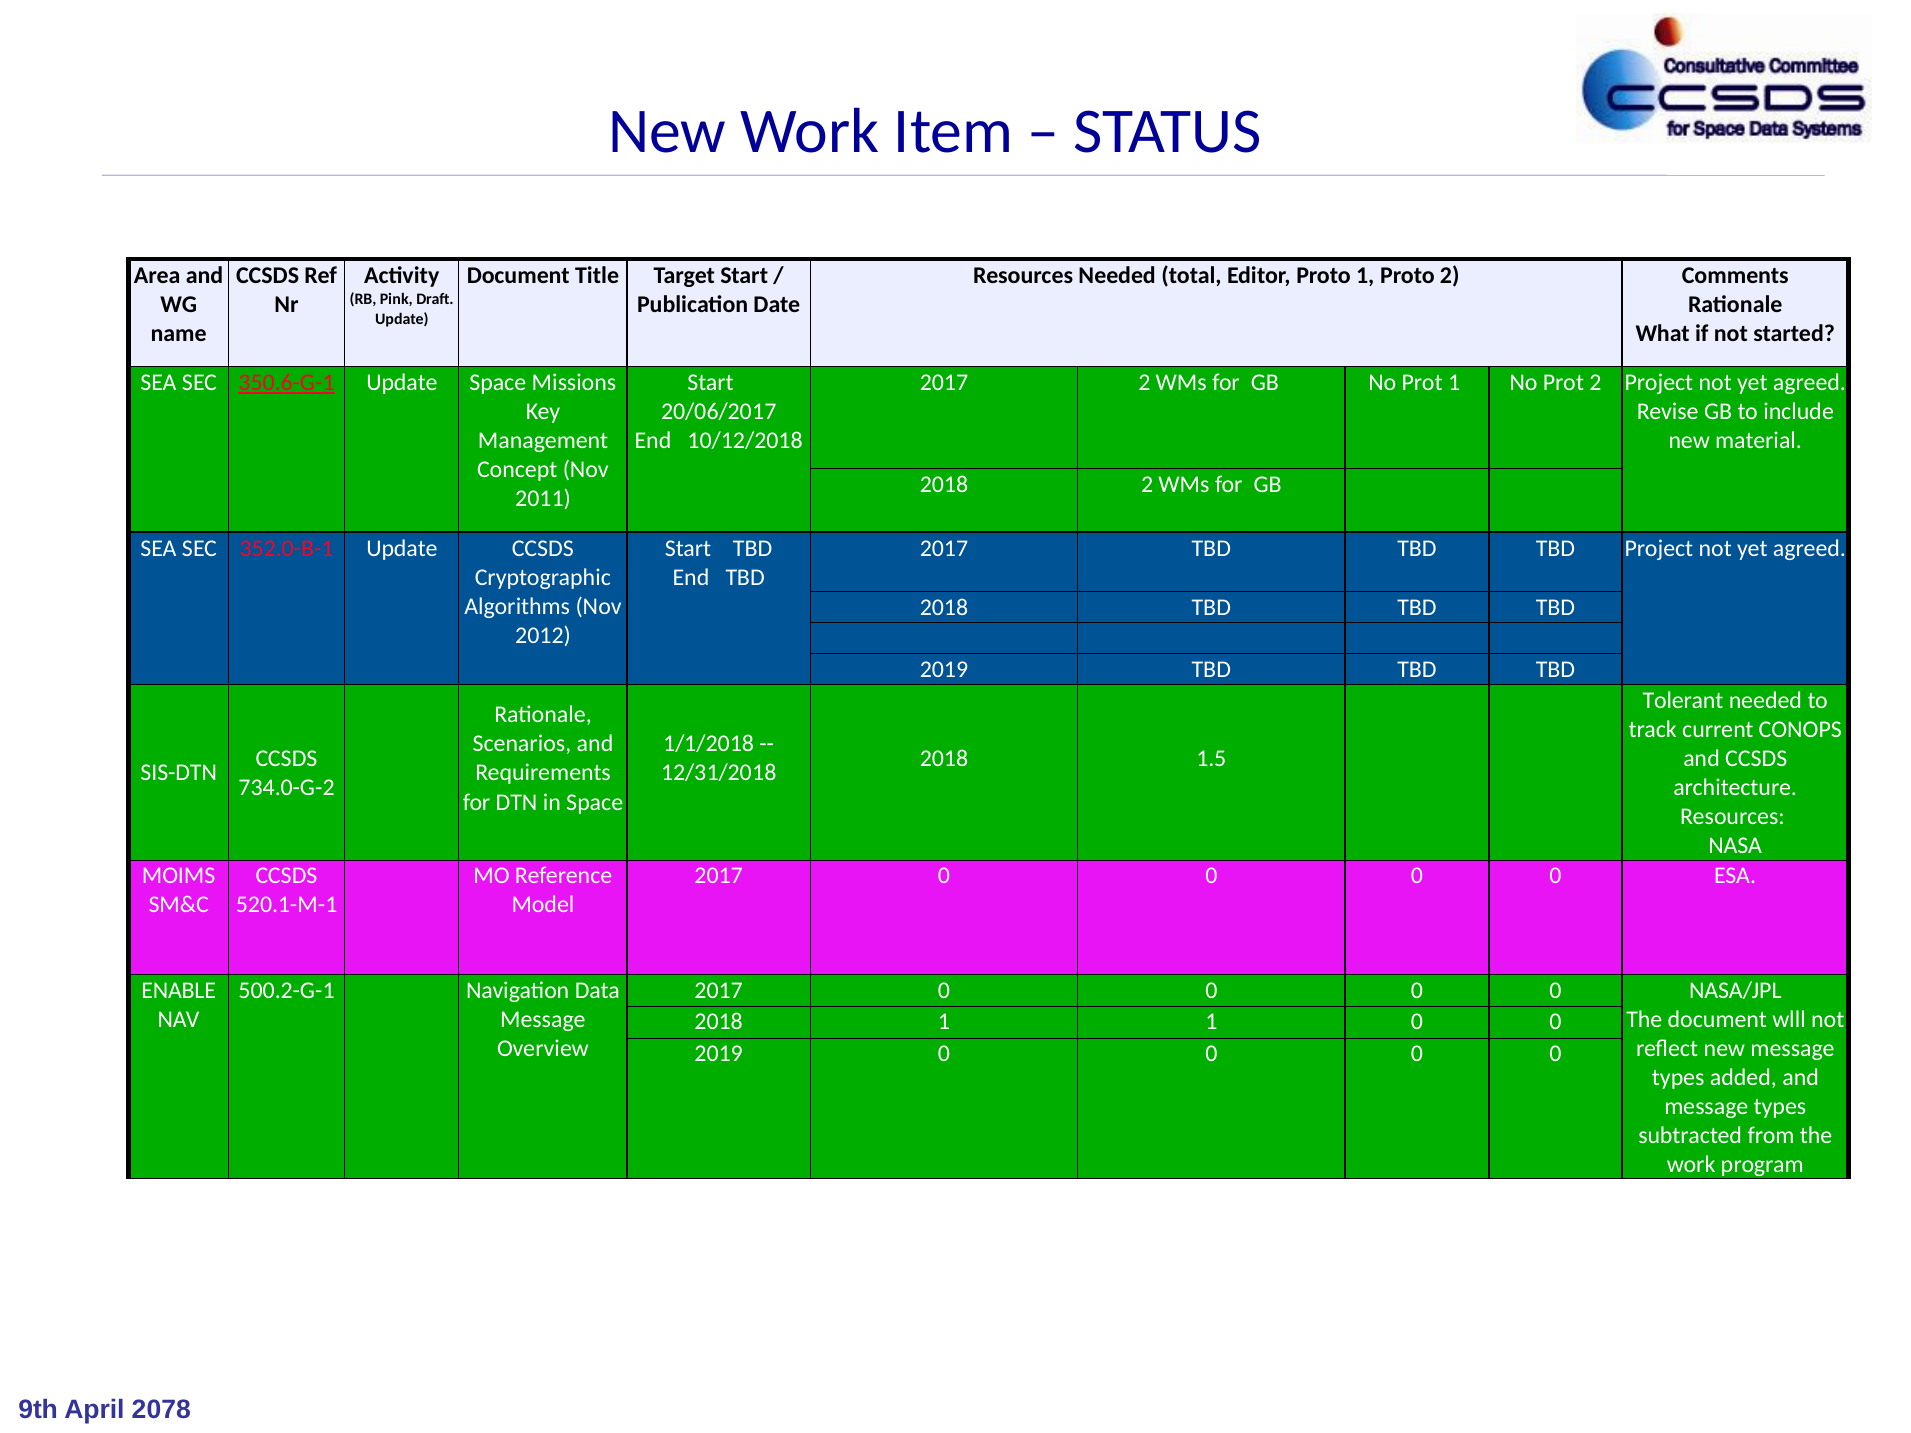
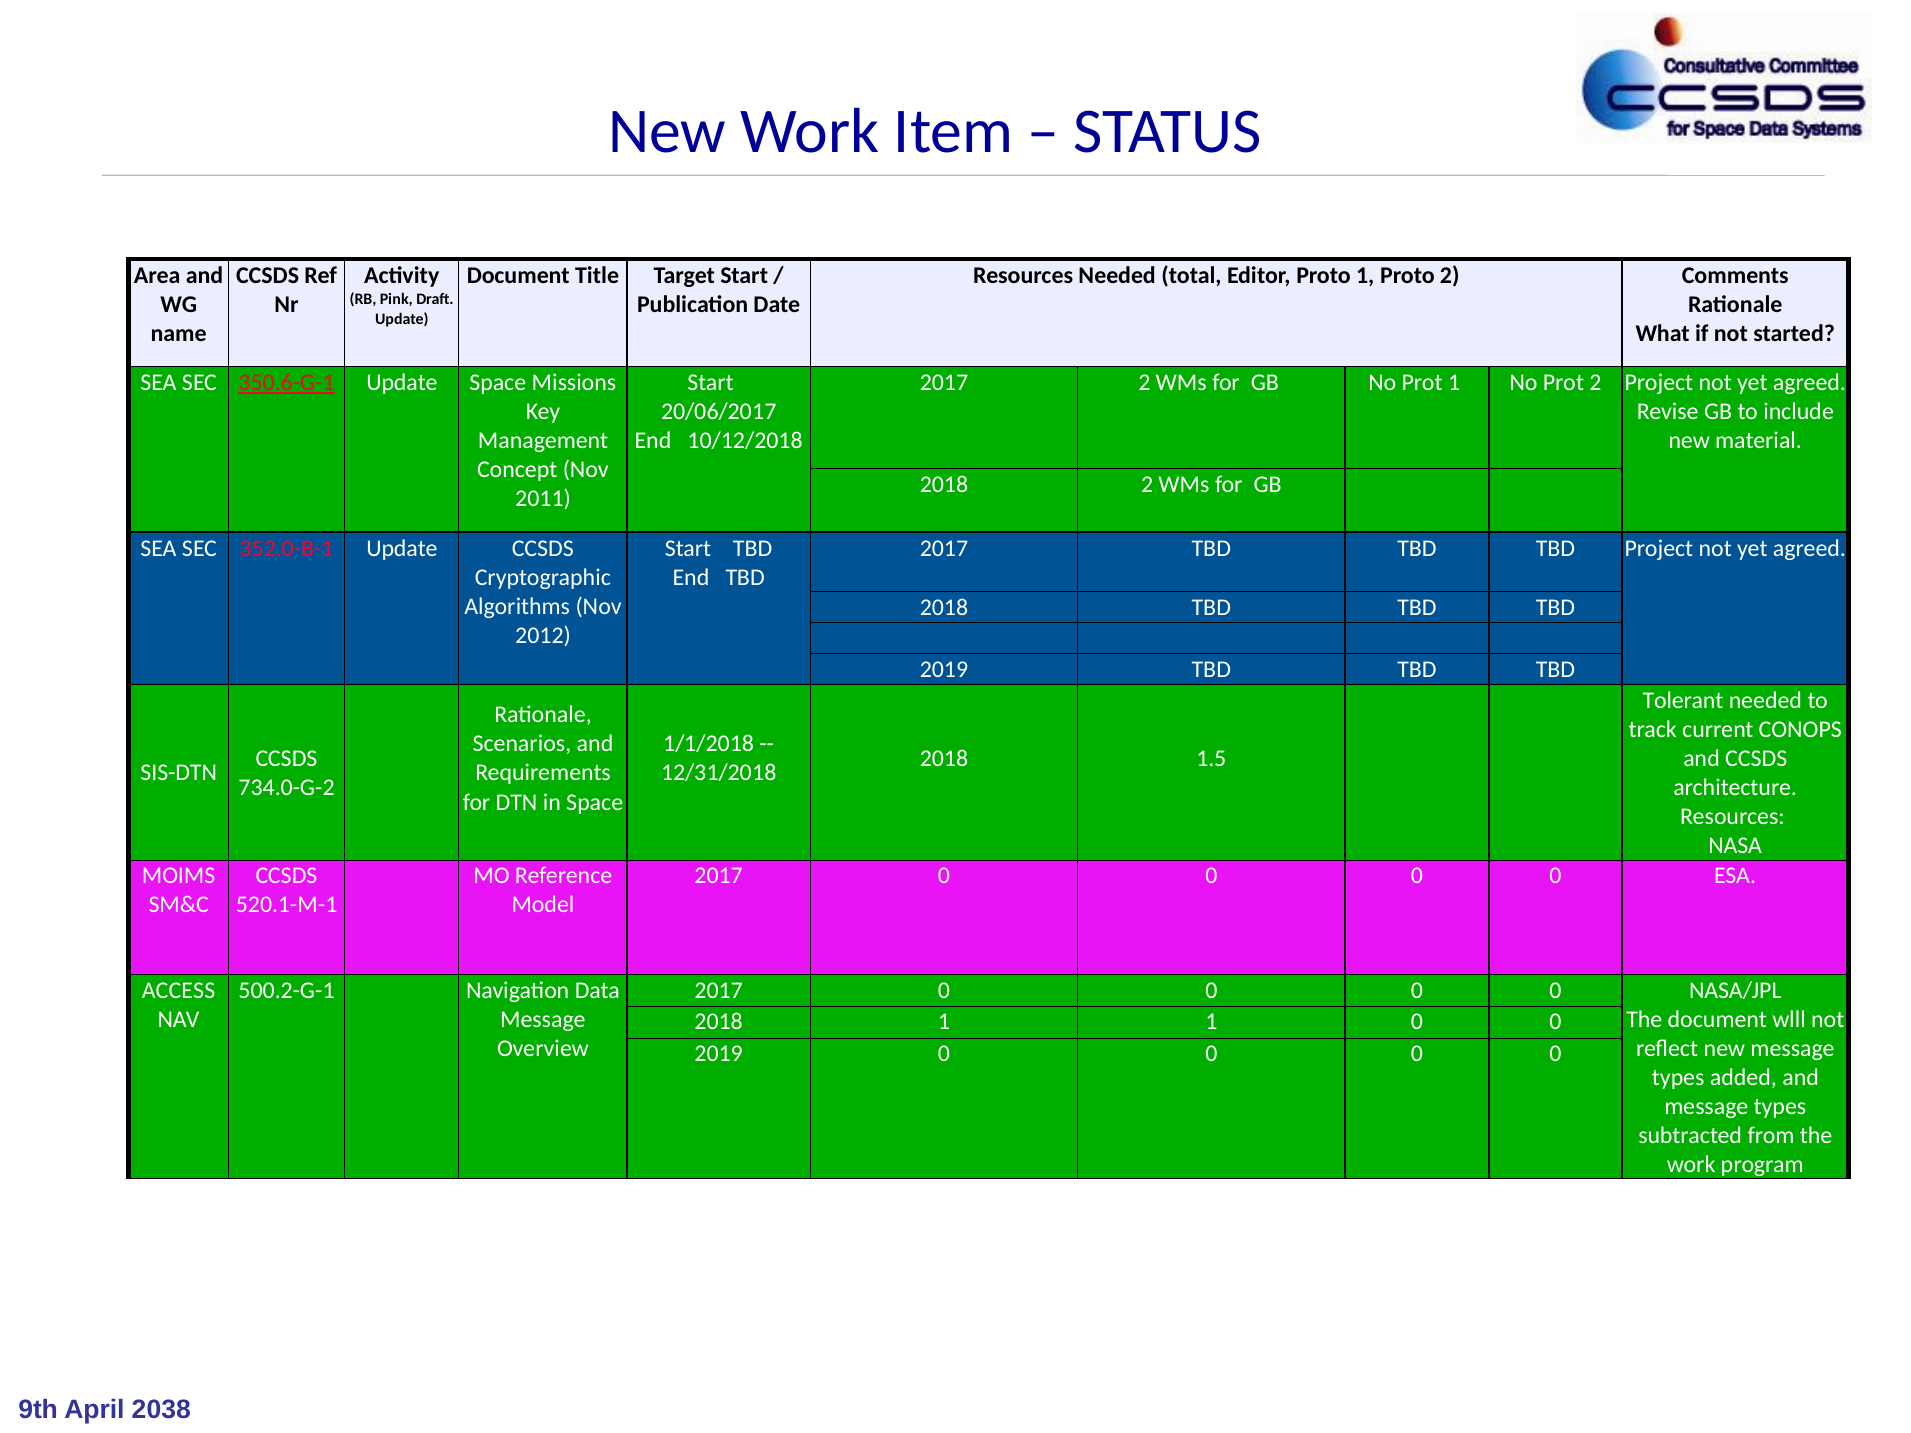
ENABLE: ENABLE -> ACCESS
2078: 2078 -> 2038
